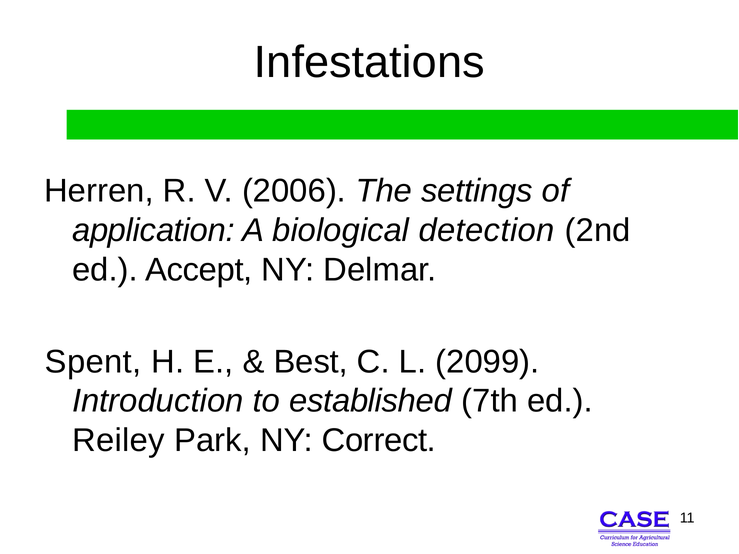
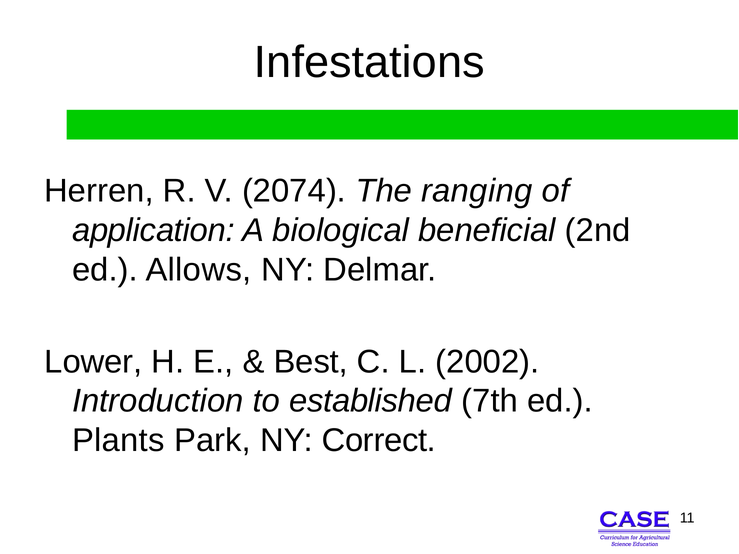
2006: 2006 -> 2074
settings: settings -> ranging
detection: detection -> beneficial
Accept: Accept -> Allows
Spent: Spent -> Lower
2099: 2099 -> 2002
Reiley: Reiley -> Plants
